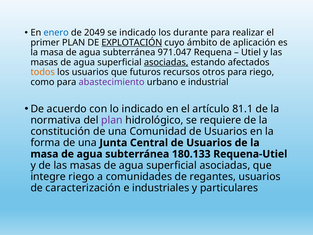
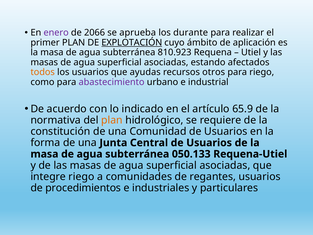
enero colour: blue -> purple
2049: 2049 -> 2066
se indicado: indicado -> aprueba
971.047: 971.047 -> 810.923
asociadas at (166, 62) underline: present -> none
futuros: futuros -> ayudas
81.1: 81.1 -> 65.9
plan at (112, 120) colour: purple -> orange
180.133: 180.133 -> 050.133
caracterización: caracterización -> procedimientos
